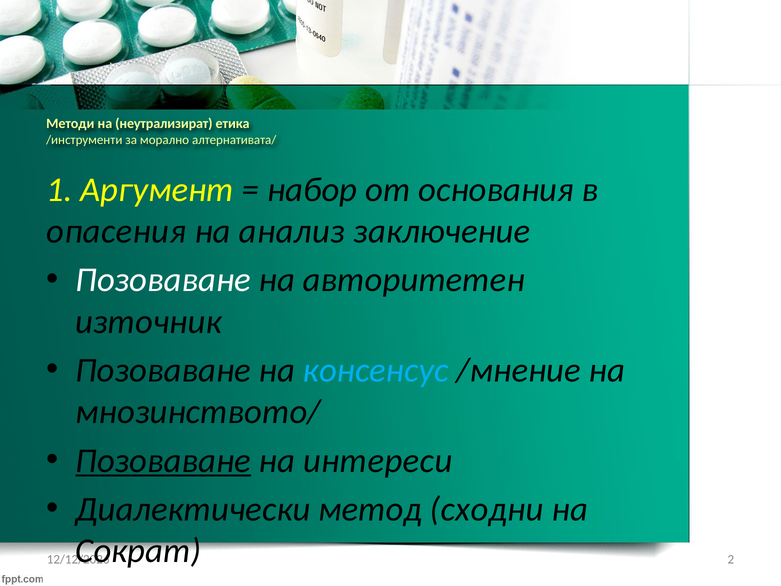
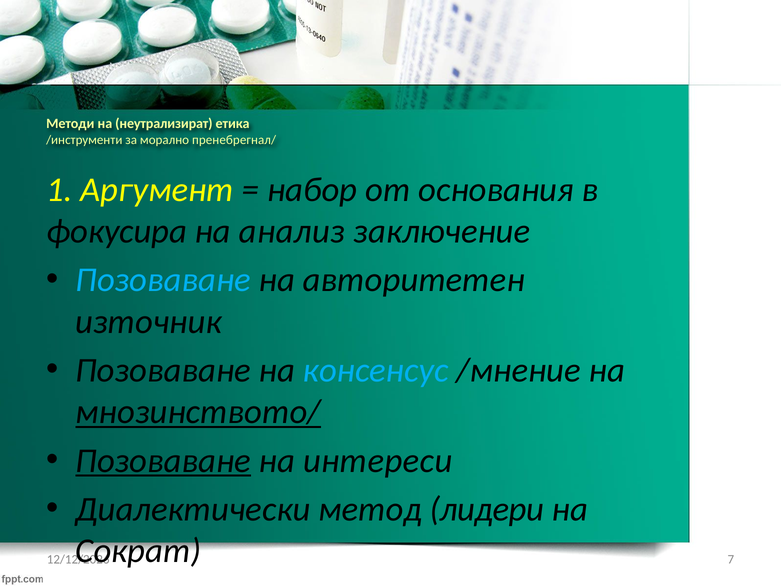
алтернативата/: алтернативата/ -> пренебрегнал/
опасения: опасения -> фокусира
Позоваване at (163, 280) colour: white -> light blue
мнозинството/ underline: none -> present
сходни: сходни -> лидери
2: 2 -> 7
